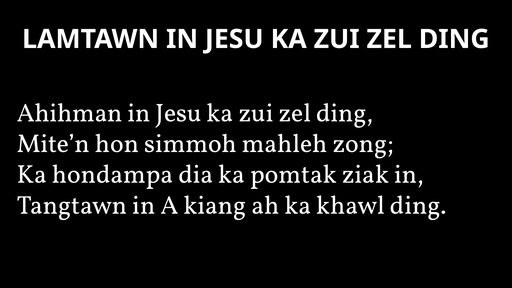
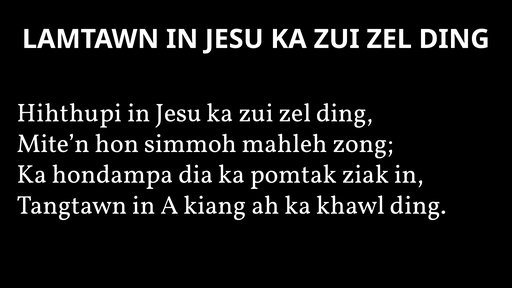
Ahihman: Ahihman -> Hihthupi
